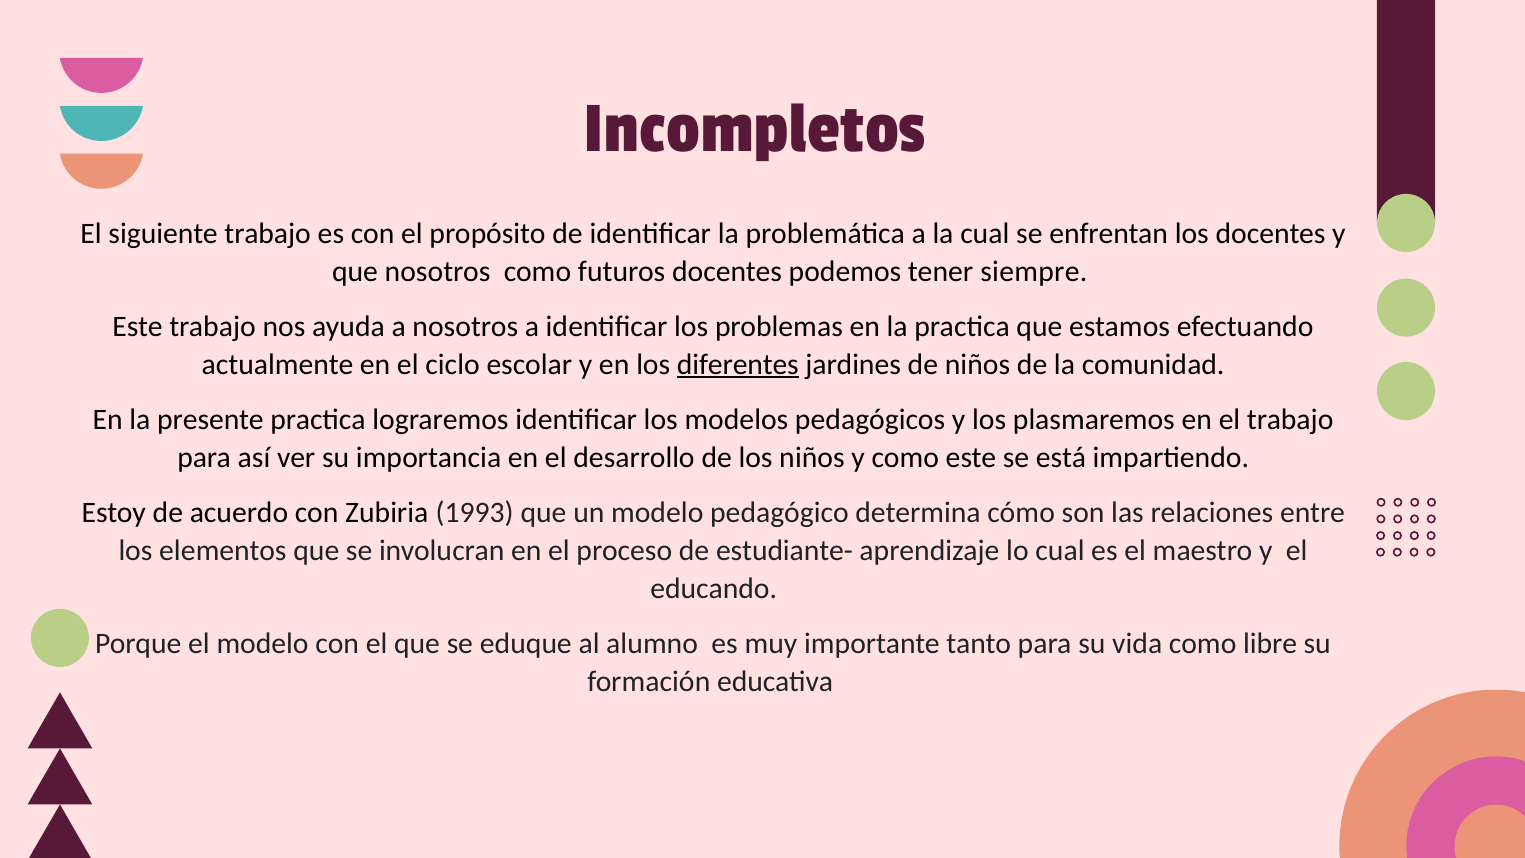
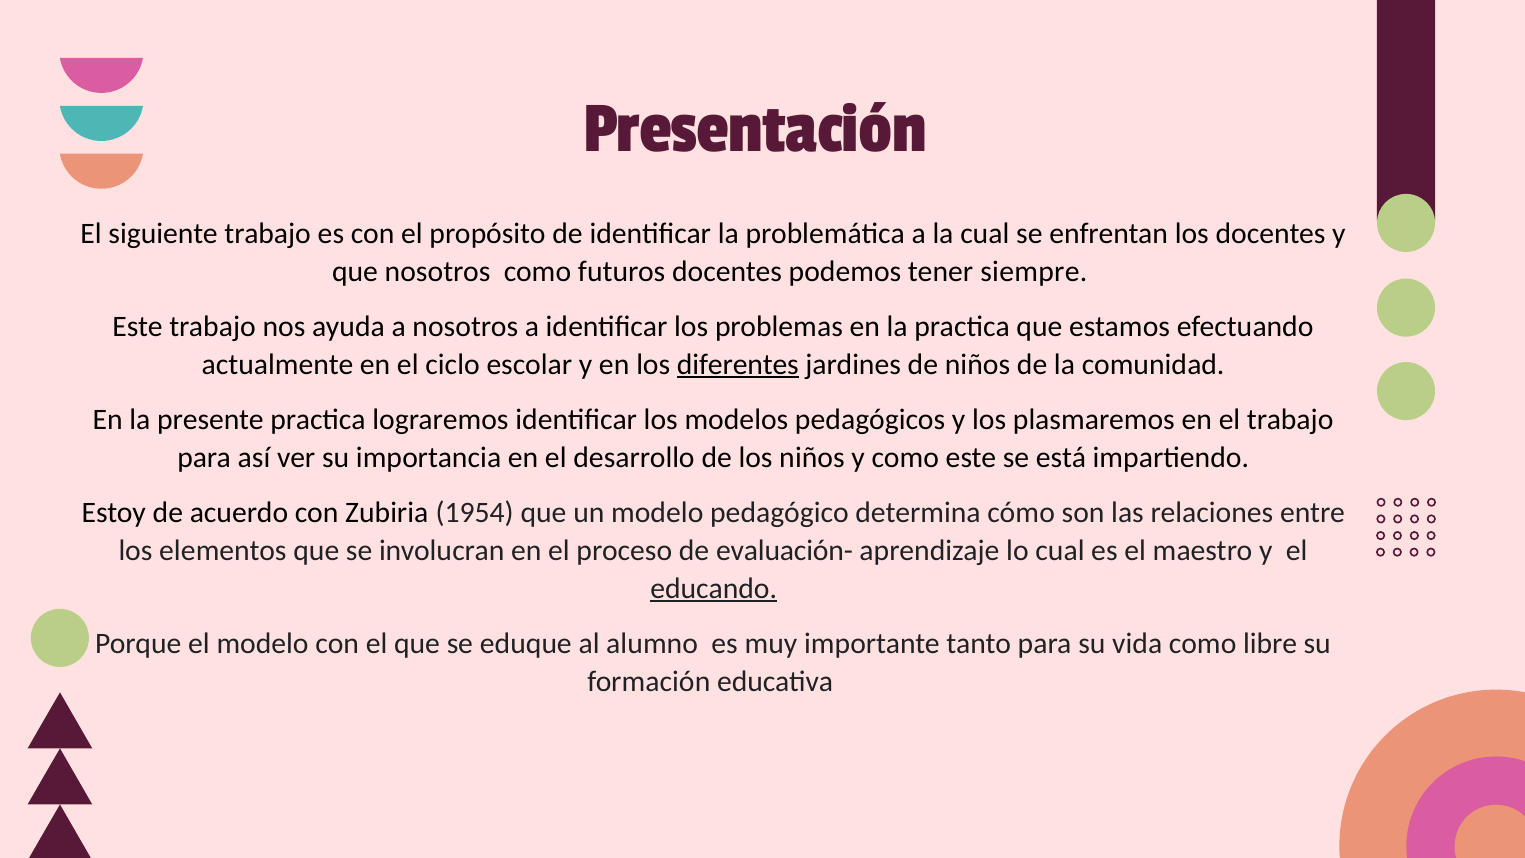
Incompletos: Incompletos -> Presentación
1993: 1993 -> 1954
estudiante-: estudiante- -> evaluación-
educando underline: none -> present
